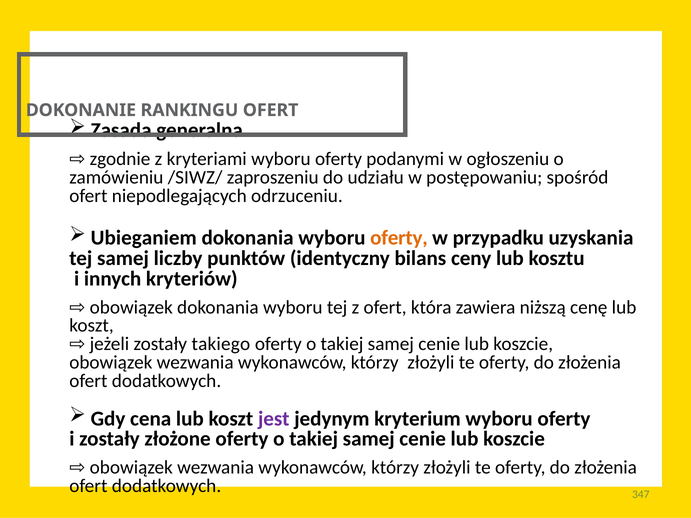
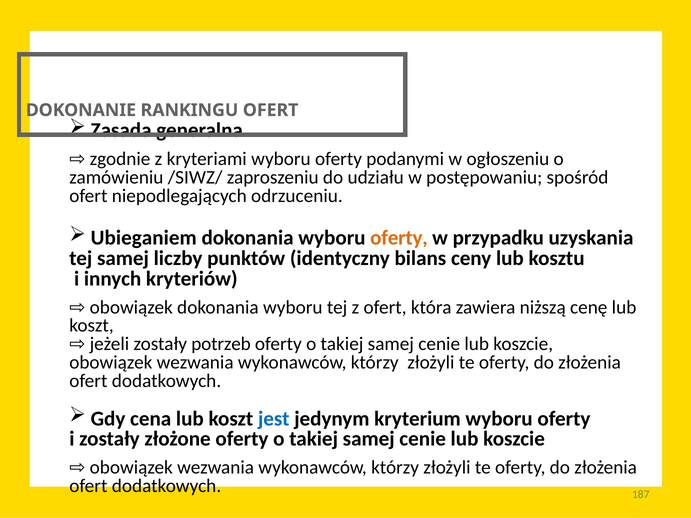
takiego: takiego -> potrzeb
jest colour: purple -> blue
347: 347 -> 187
